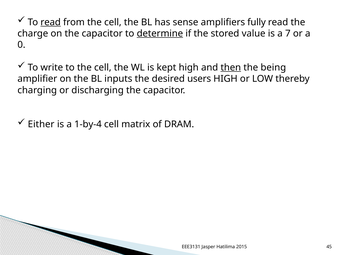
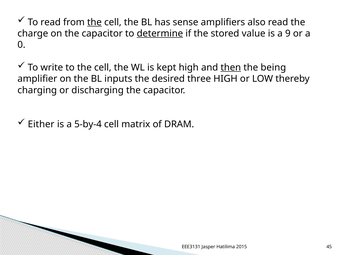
read at (51, 22) underline: present -> none
the at (94, 22) underline: none -> present
fully: fully -> also
7: 7 -> 9
users: users -> three
1-by-4: 1-by-4 -> 5-by-4
